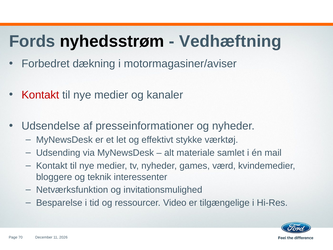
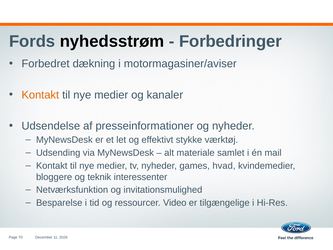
Vedhæftning: Vedhæftning -> Forbedringer
Kontakt at (40, 95) colour: red -> orange
værd: værd -> hvad
